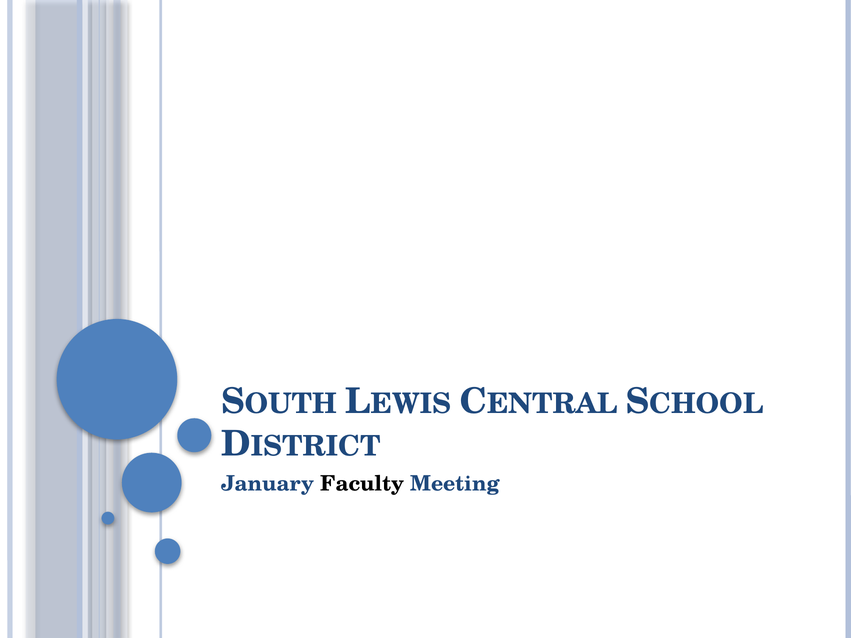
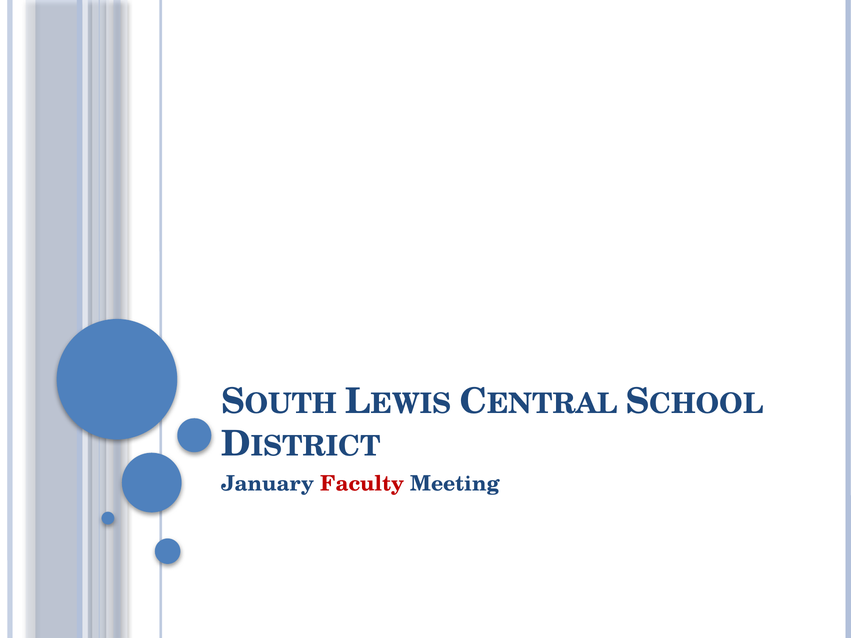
Faculty colour: black -> red
